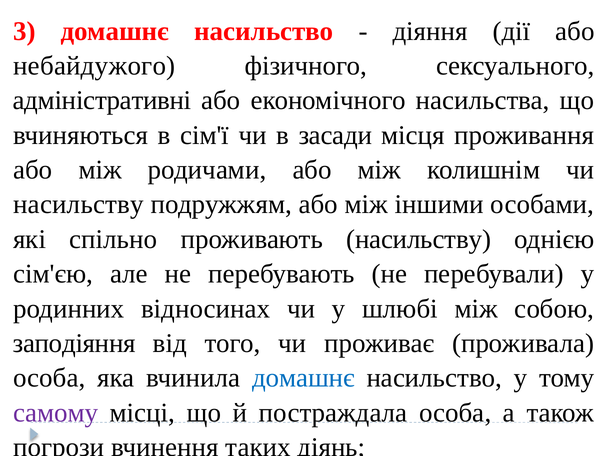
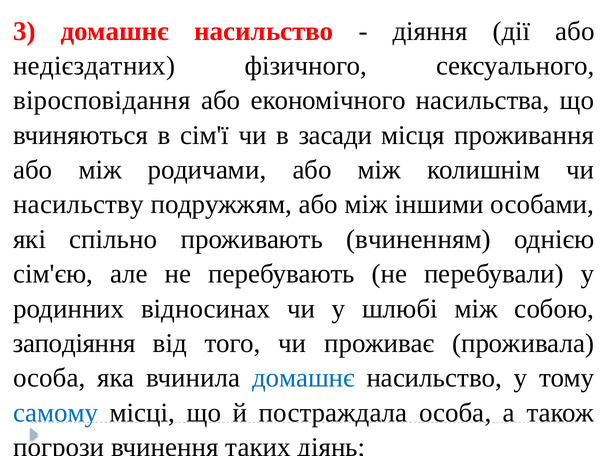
небайдужого: небайдужого -> недієздатних
адміністративні: адміністративні -> віросповідання
проживають насильству: насильству -> вчиненням
самому colour: purple -> blue
